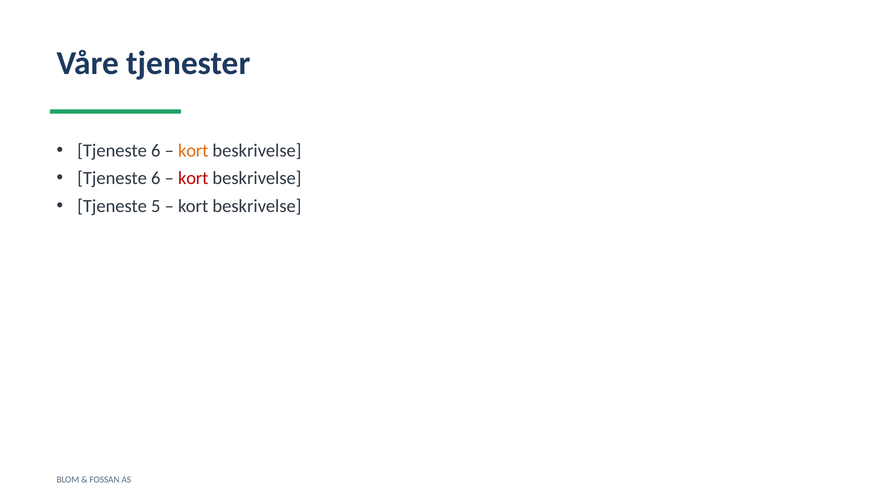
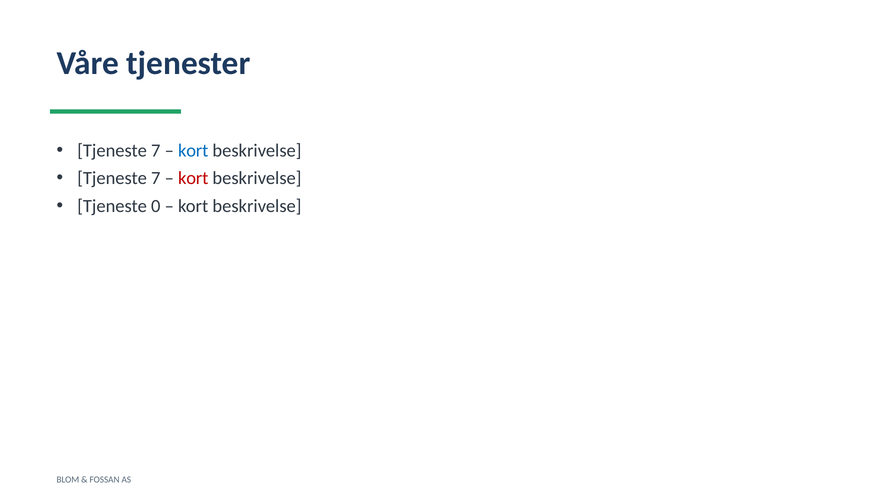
6 at (156, 150): 6 -> 7
kort at (193, 150) colour: orange -> blue
6 at (156, 178): 6 -> 7
5: 5 -> 0
